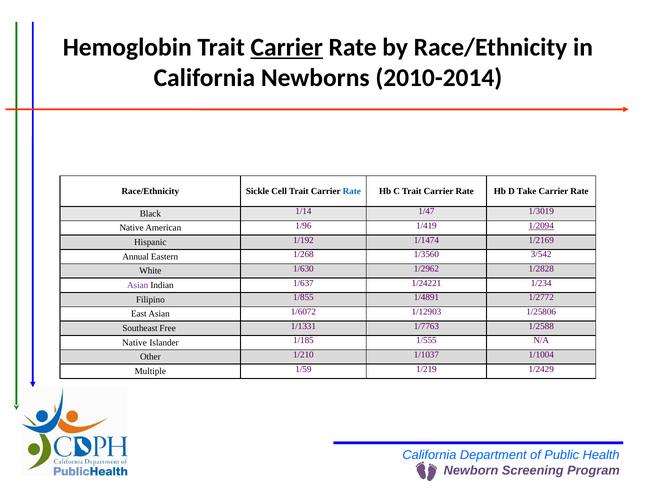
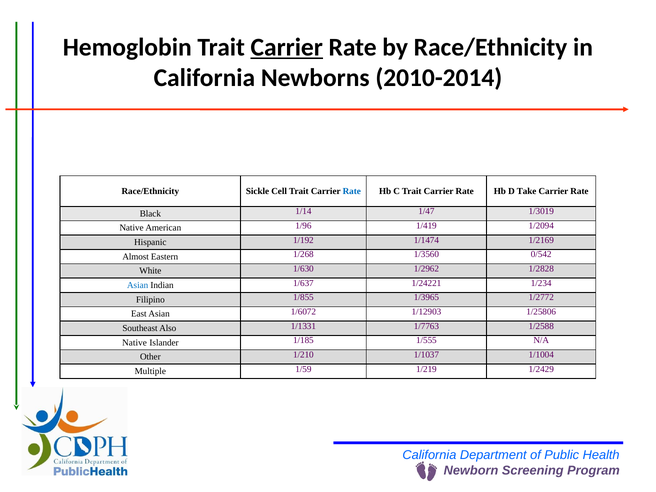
1/2094 underline: present -> none
Annual: Annual -> Almost
3/542: 3/542 -> 0/542
Asian at (138, 285) colour: purple -> blue
1/4891: 1/4891 -> 1/3965
Free: Free -> Also
